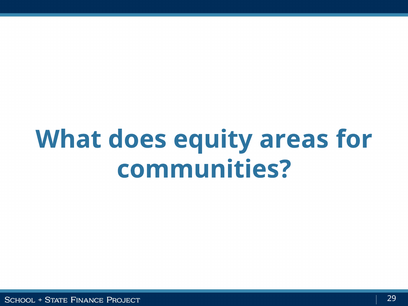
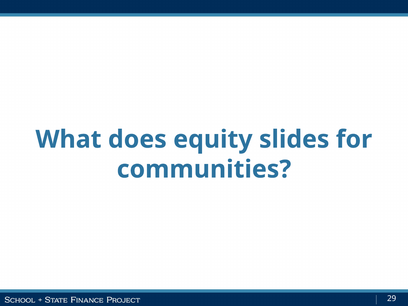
areas: areas -> slides
